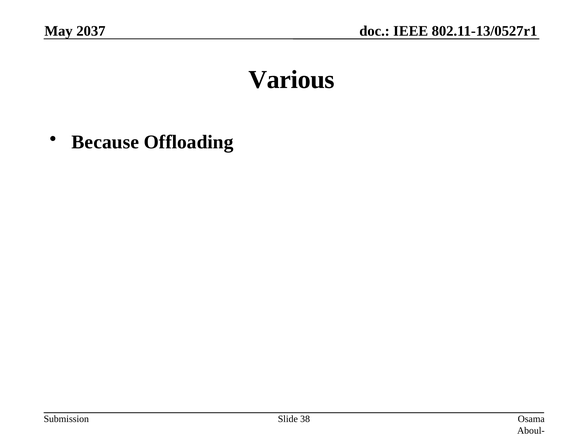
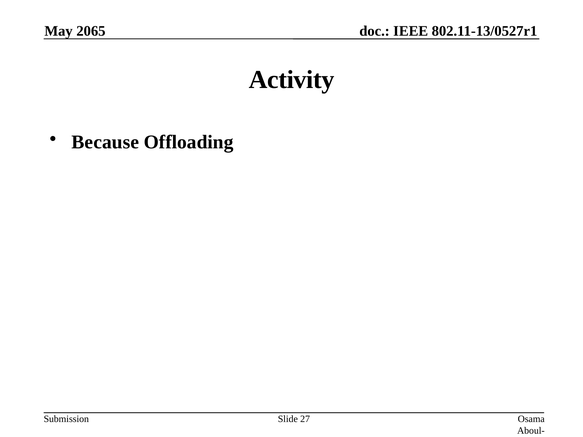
2037: 2037 -> 2065
Various: Various -> Activity
38: 38 -> 27
